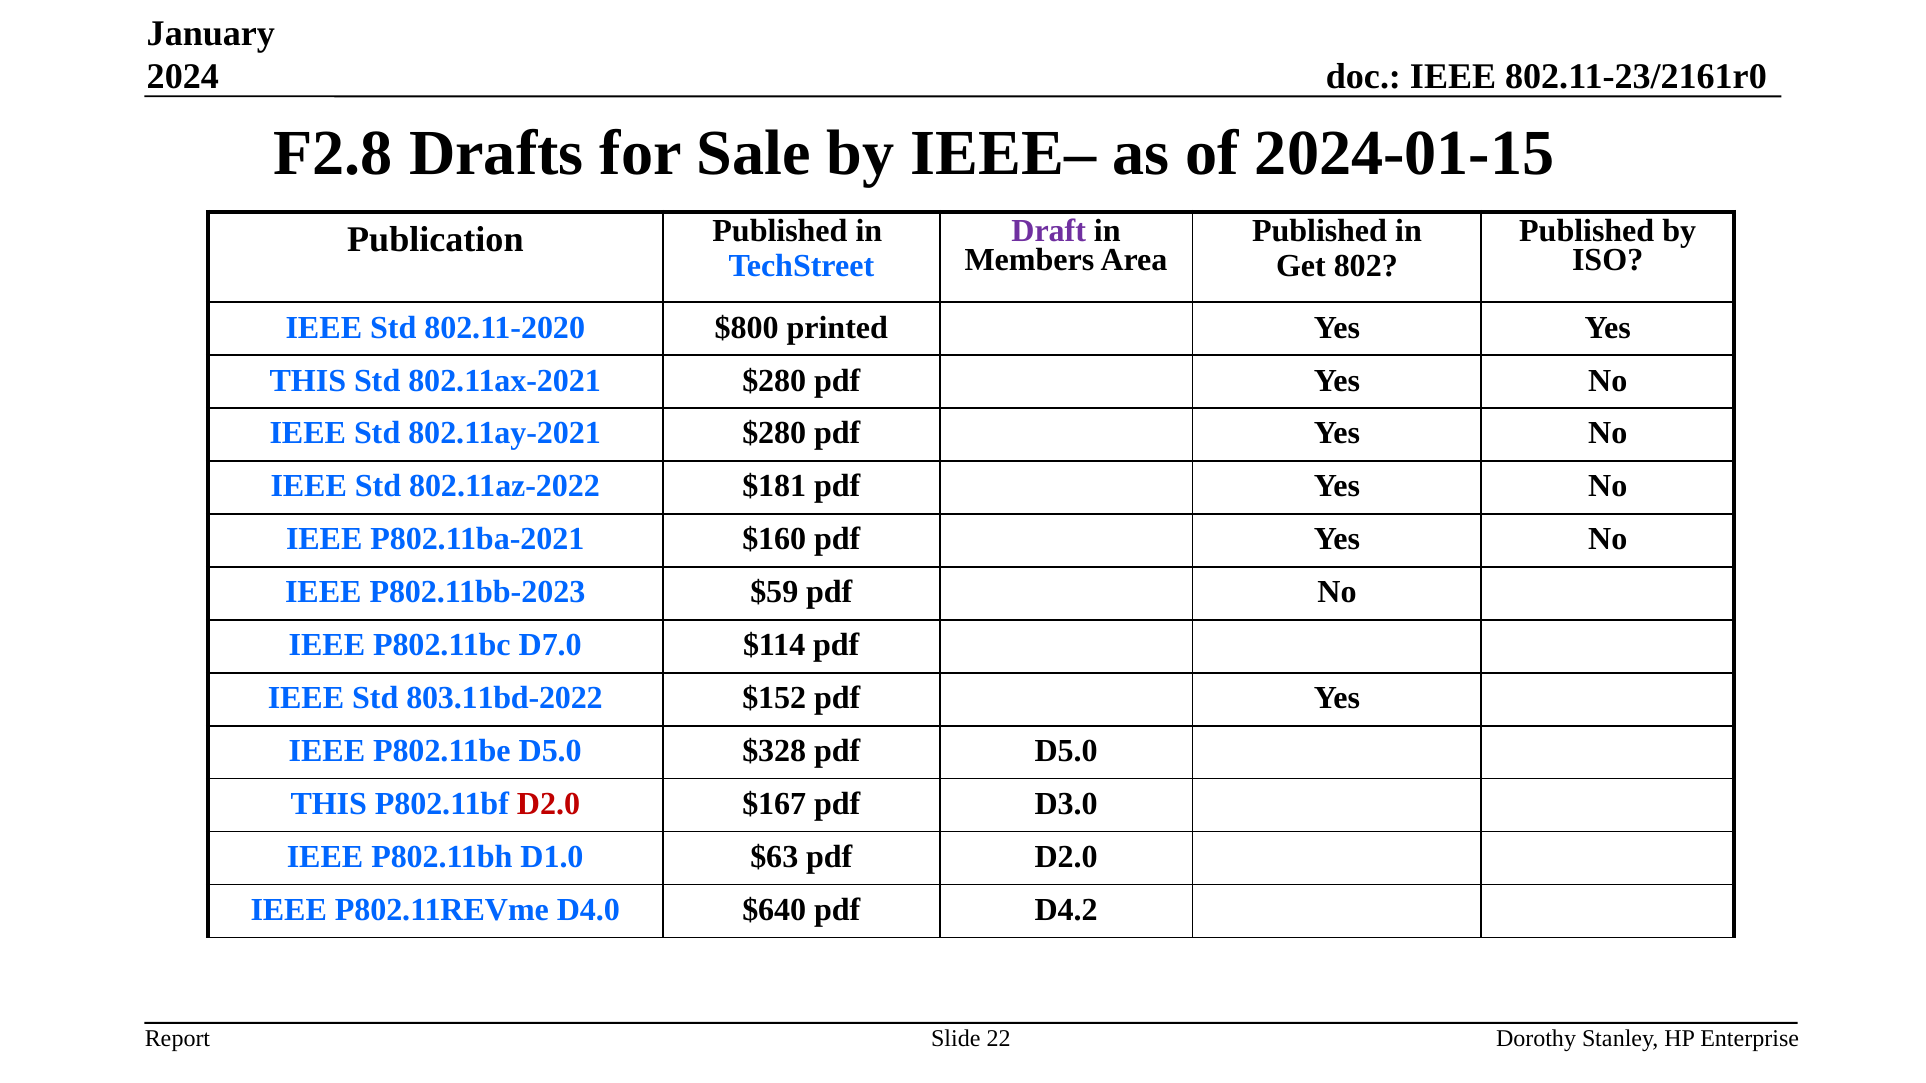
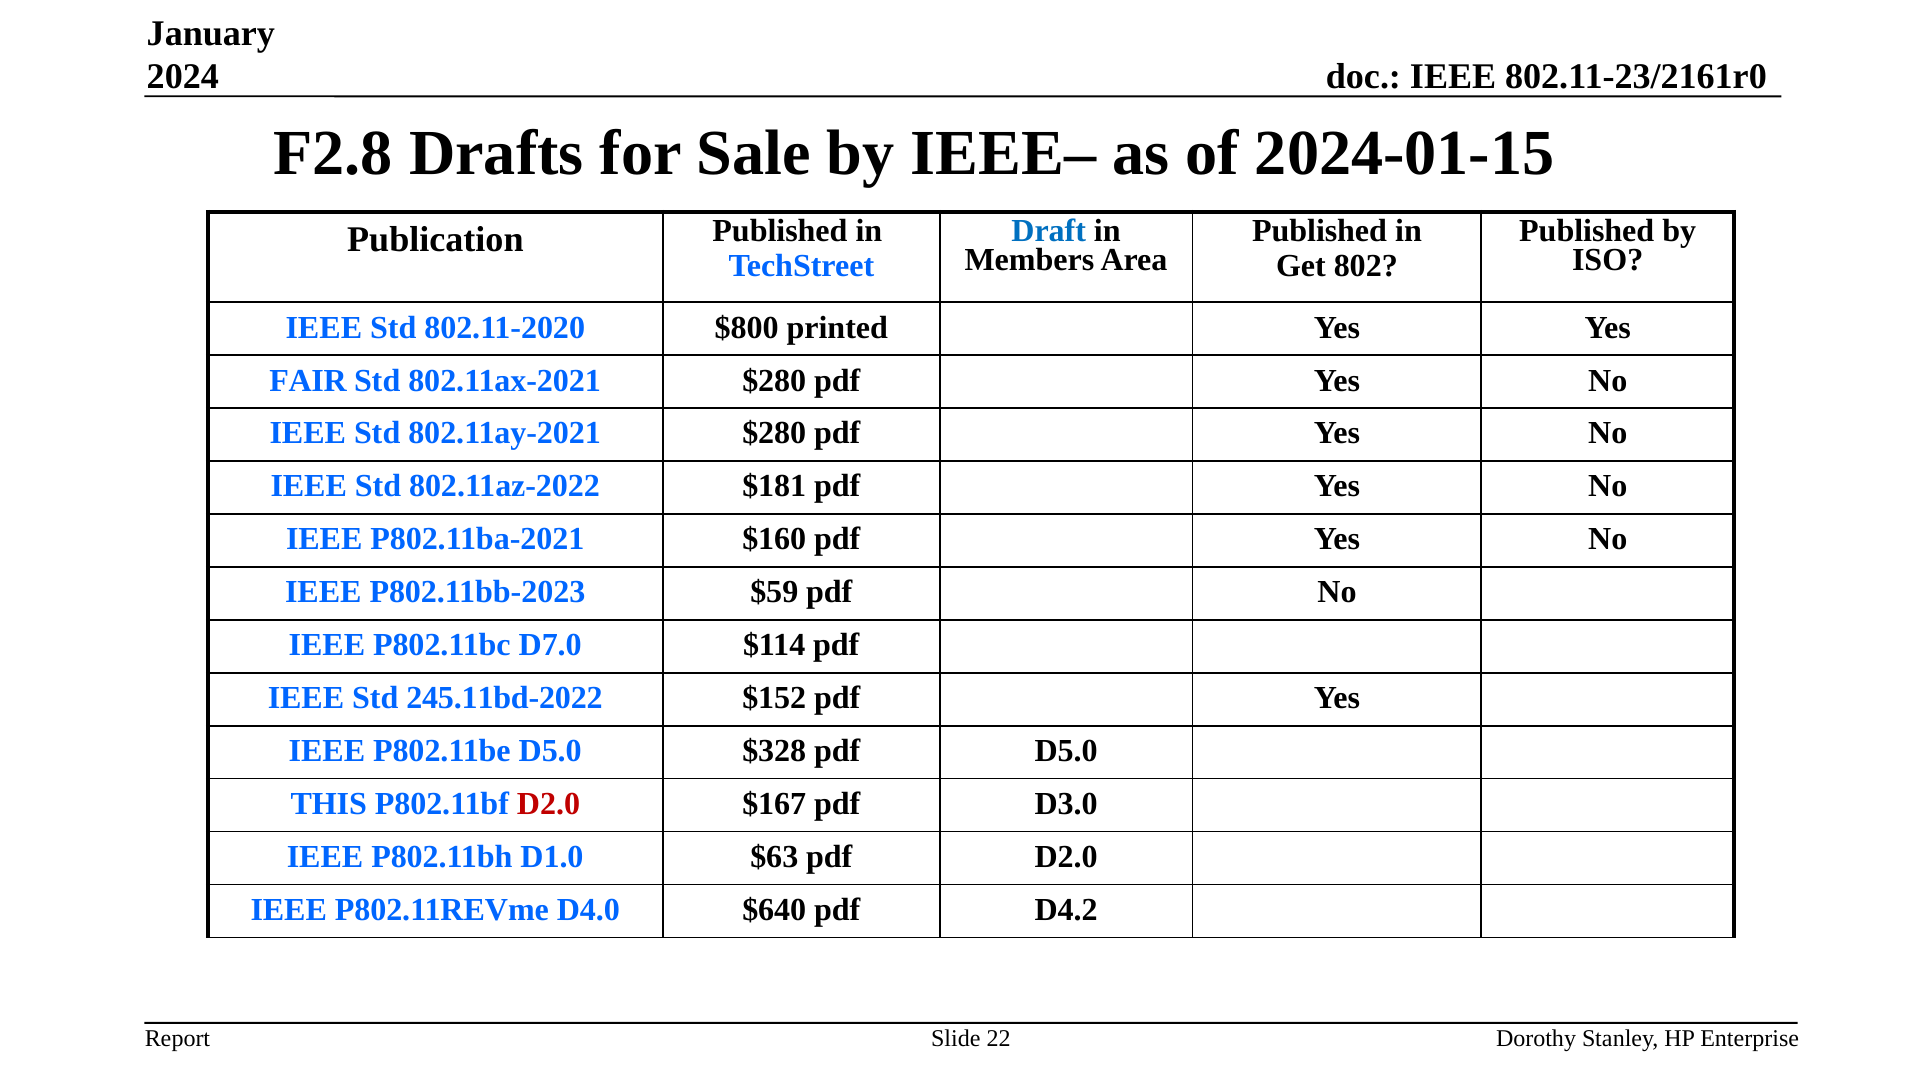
Draft colour: purple -> blue
THIS at (308, 381): THIS -> FAIR
803.11bd-2022: 803.11bd-2022 -> 245.11bd-2022
